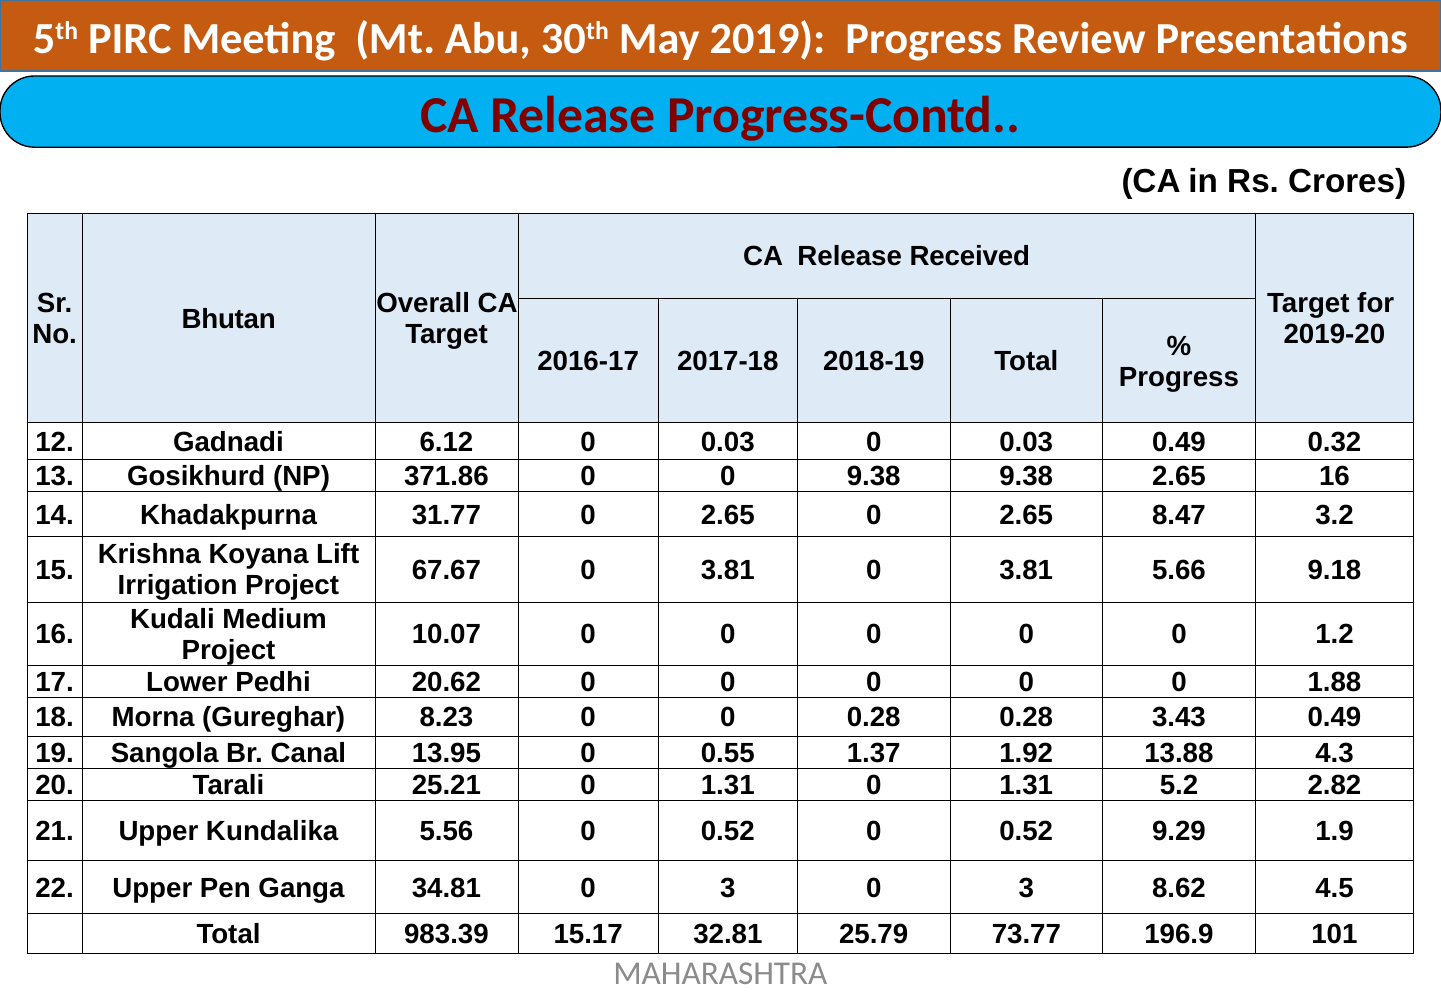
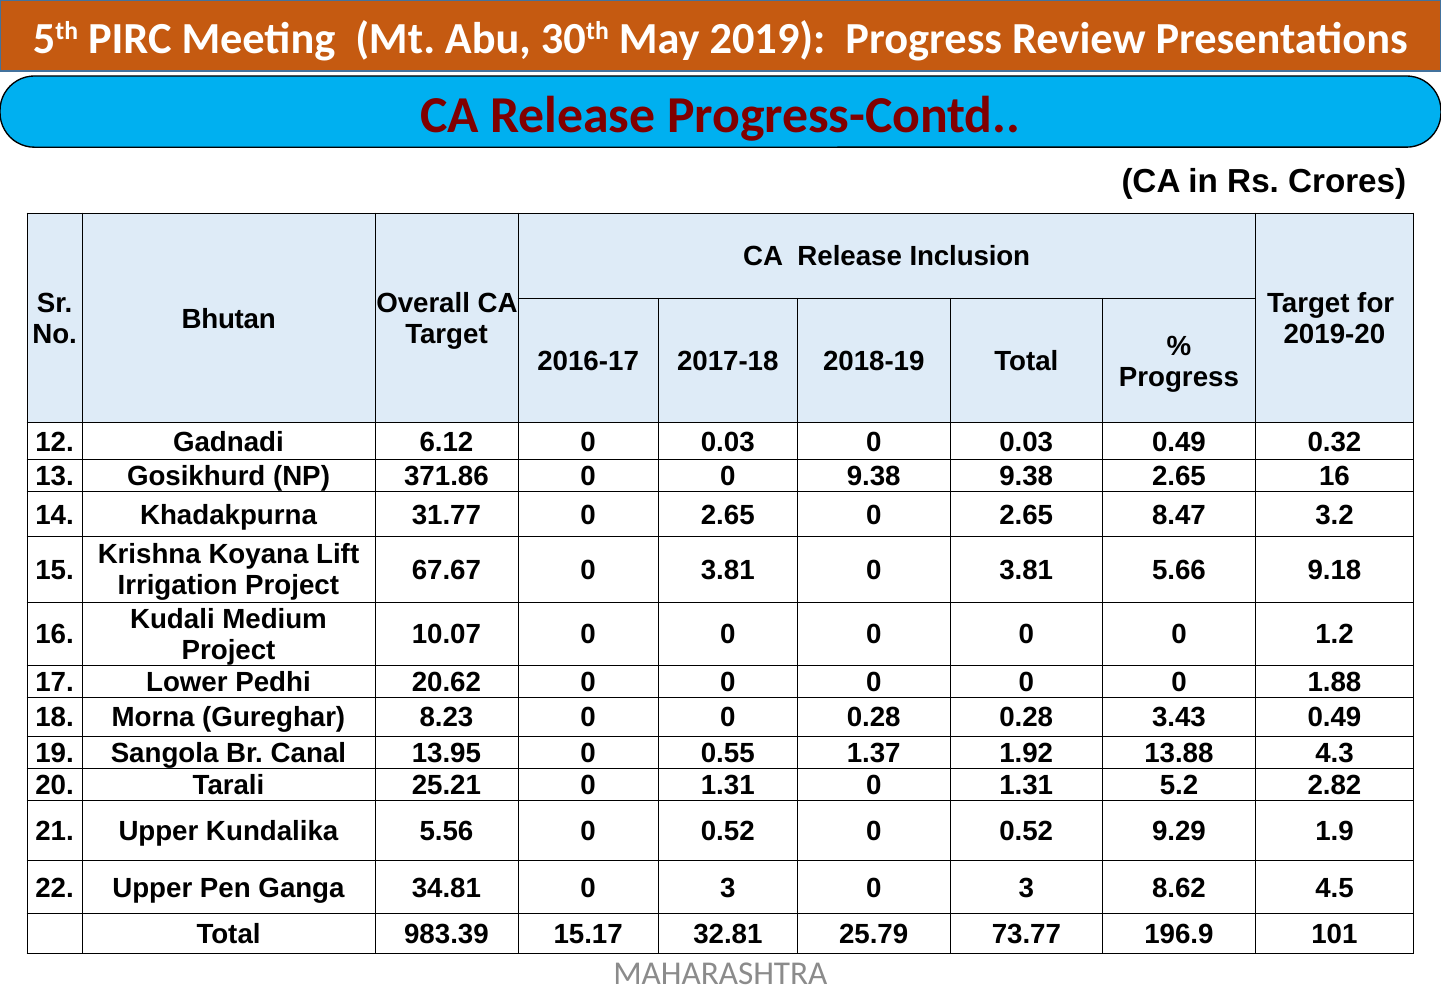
Received: Received -> Inclusion
